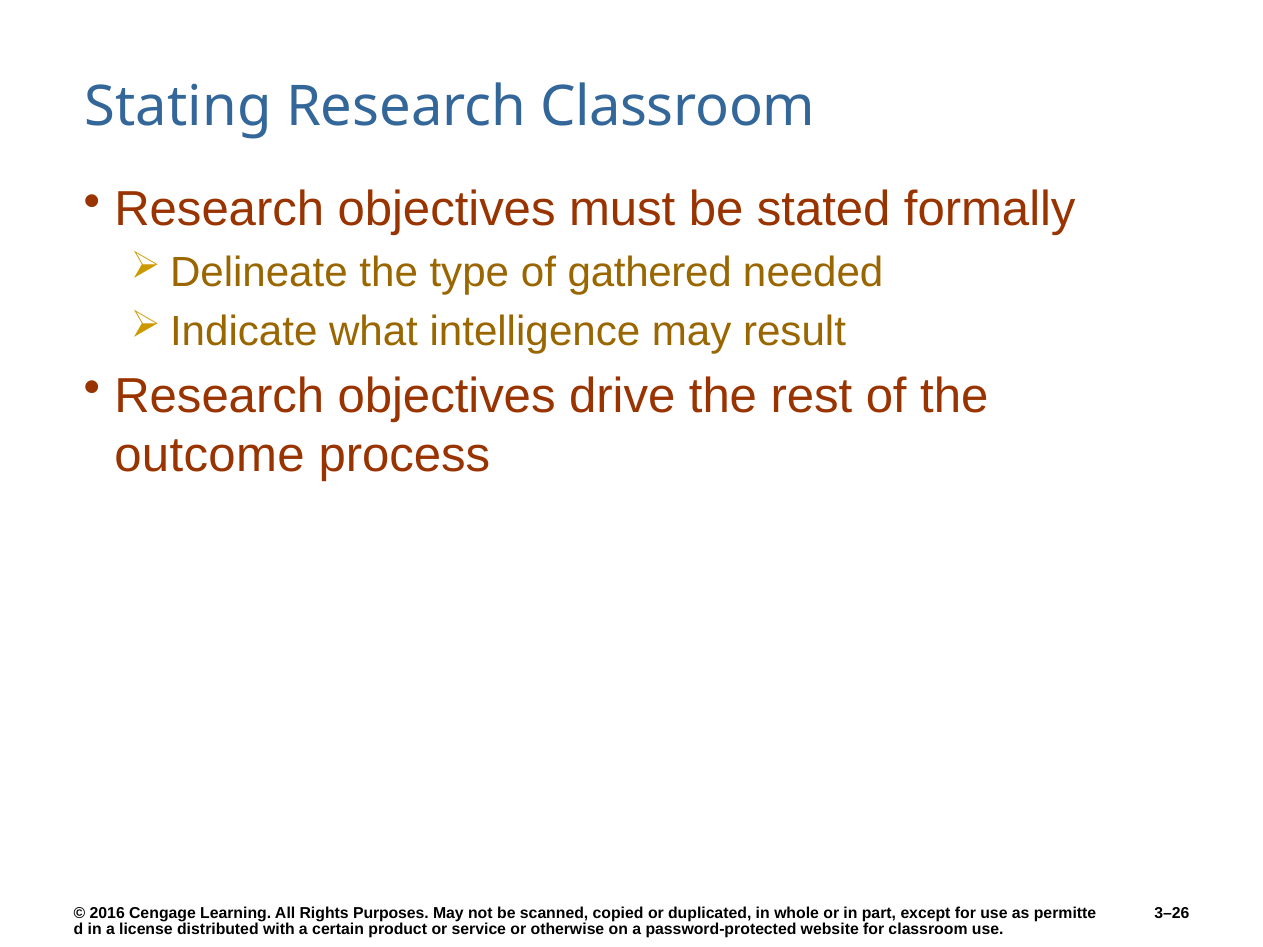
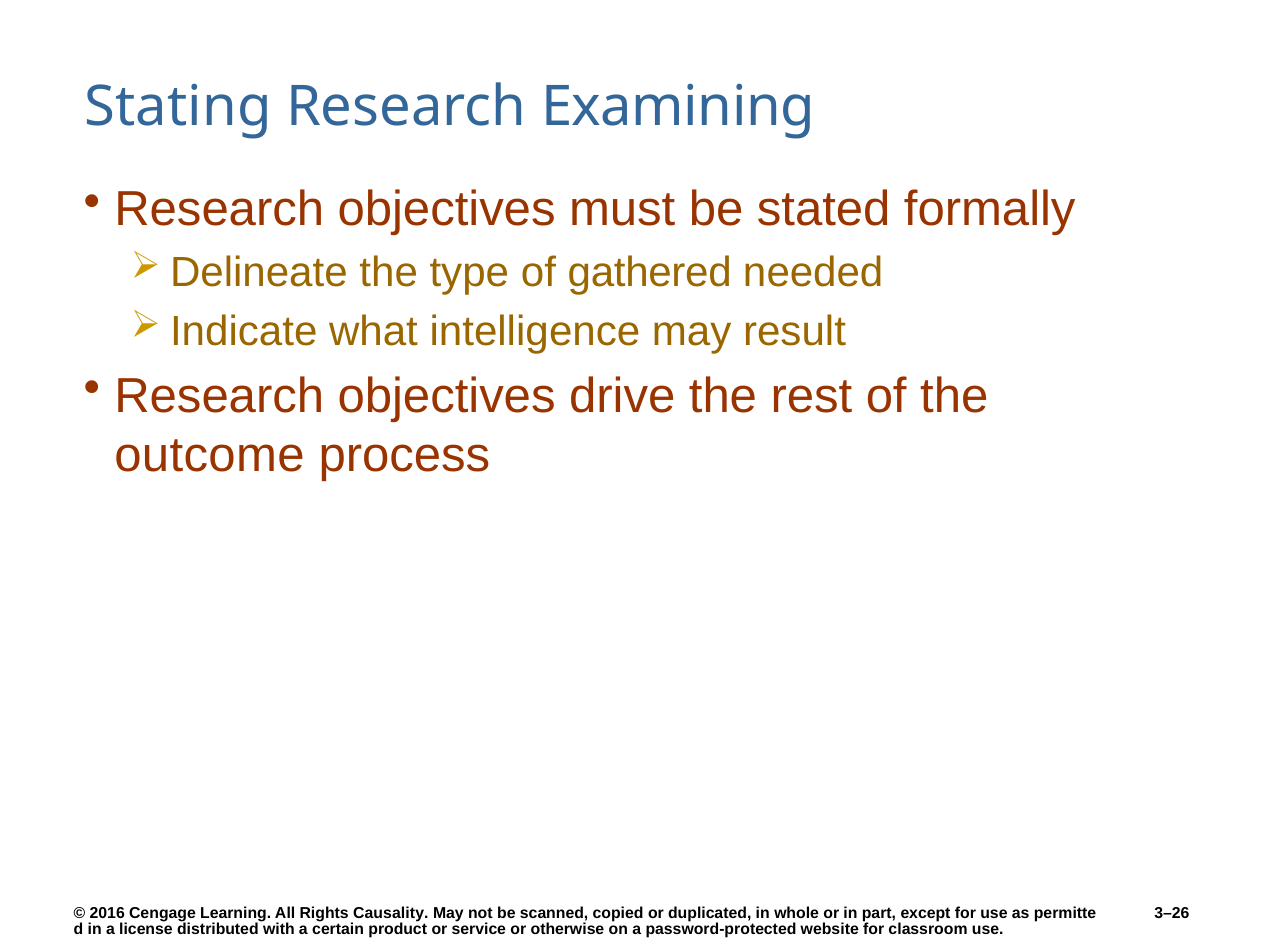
Research Classroom: Classroom -> Examining
Purposes: Purposes -> Causality
